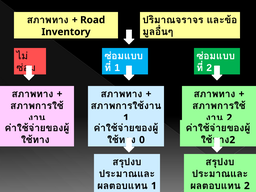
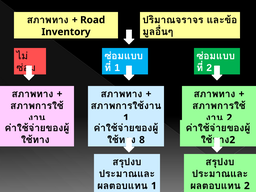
0: 0 -> 8
